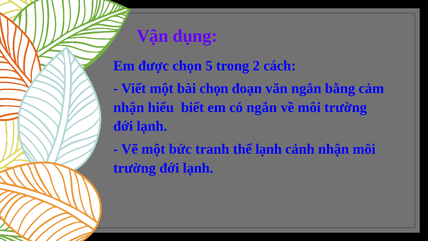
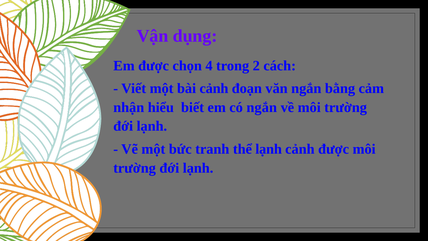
5: 5 -> 4
bài chọn: chọn -> cảnh
cảnh nhận: nhận -> được
